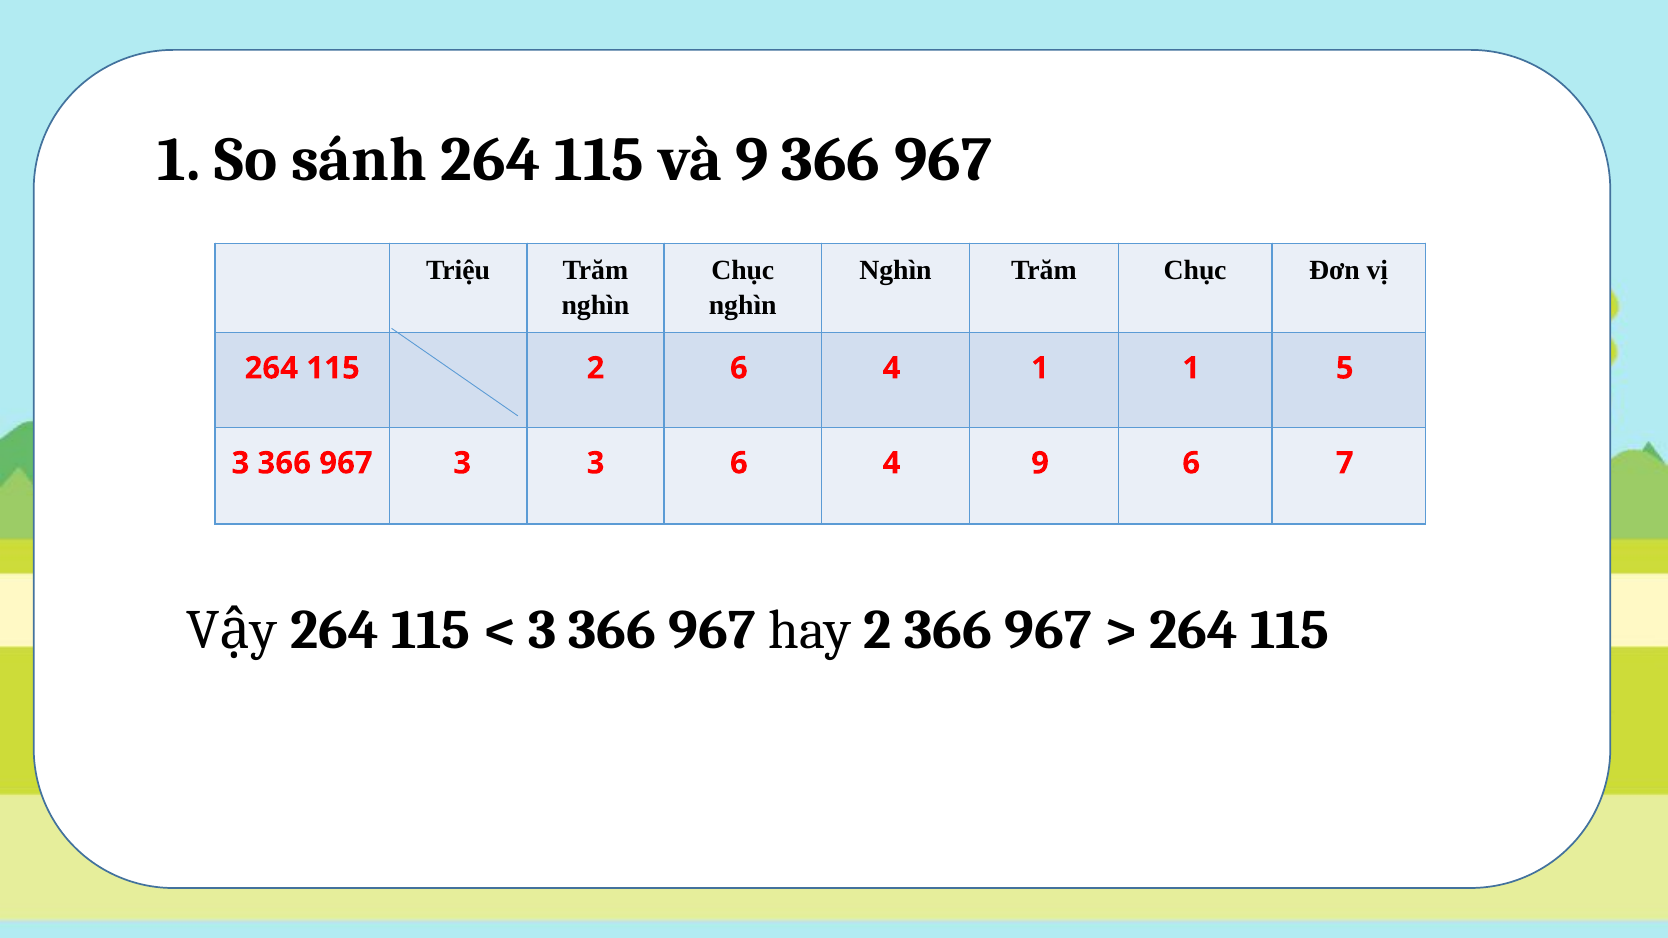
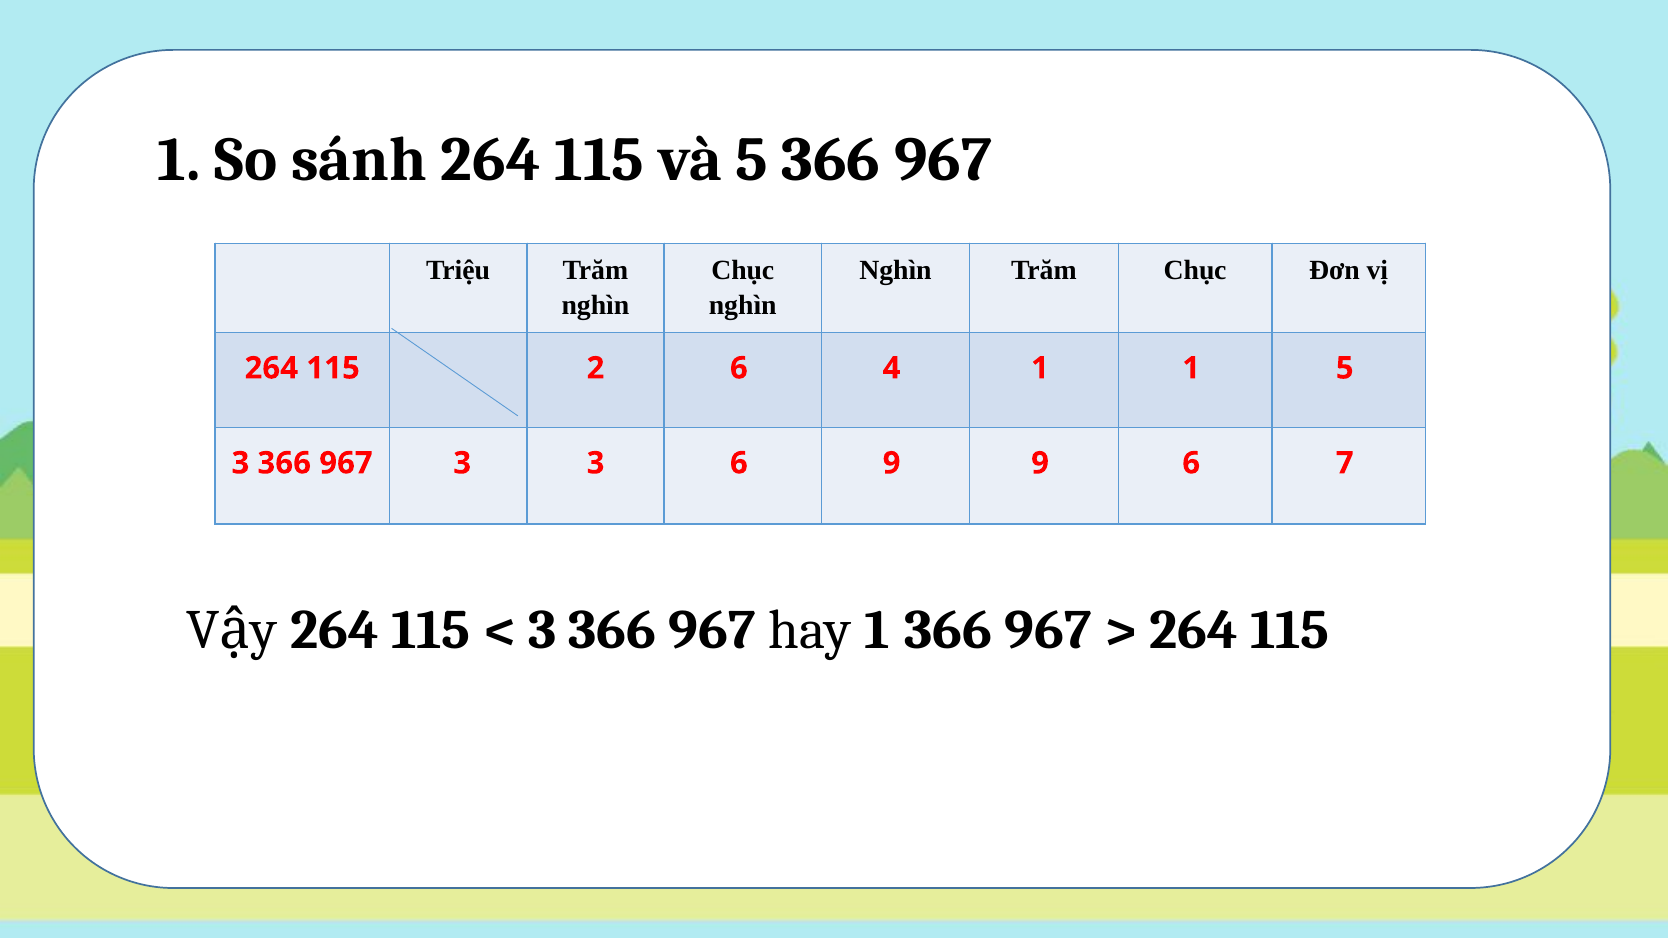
và 9: 9 -> 5
3 6 4: 4 -> 9
hay 2: 2 -> 1
